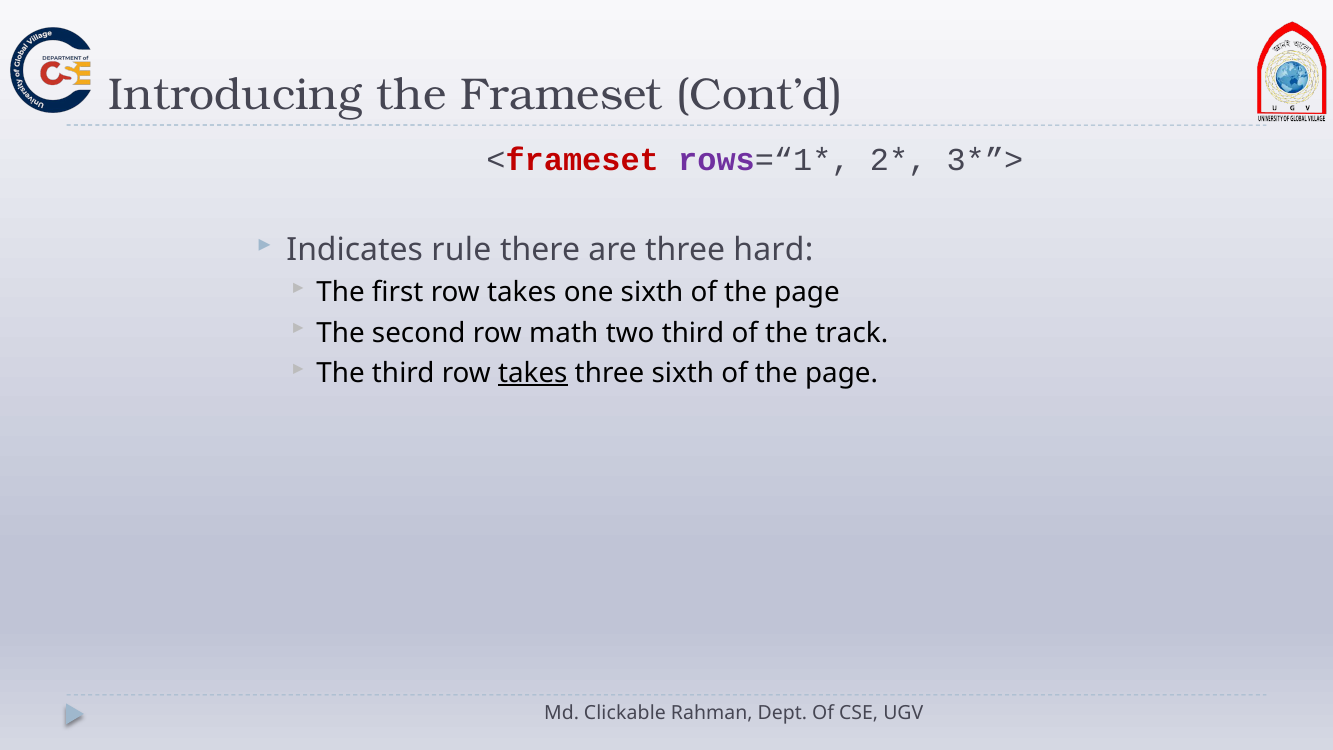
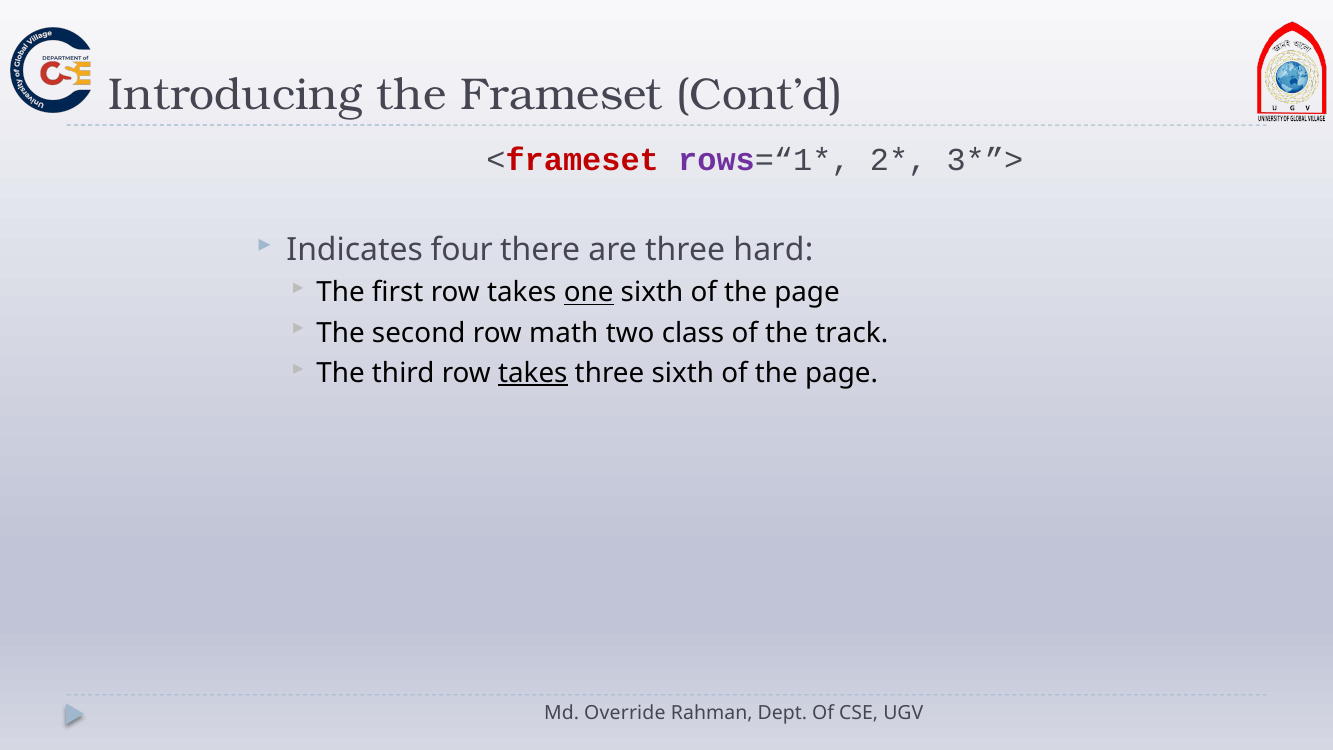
rule: rule -> four
one underline: none -> present
two third: third -> class
Clickable: Clickable -> Override
